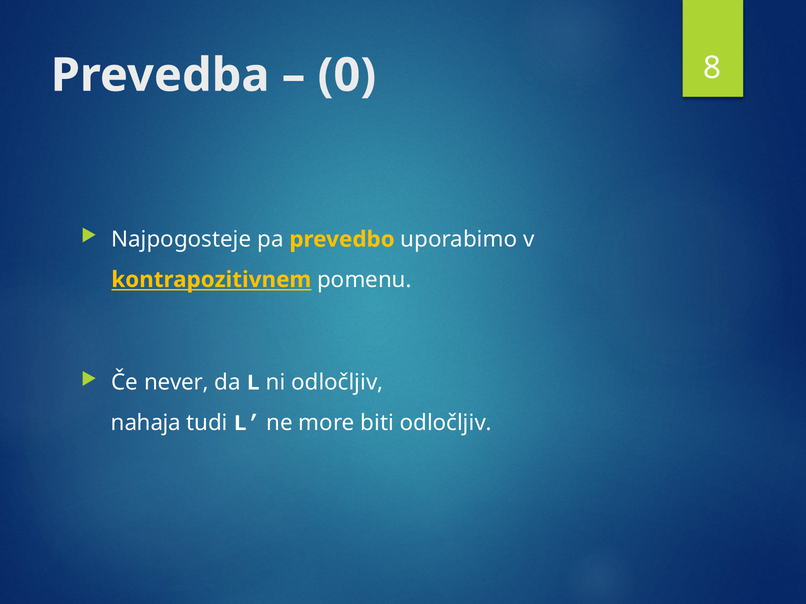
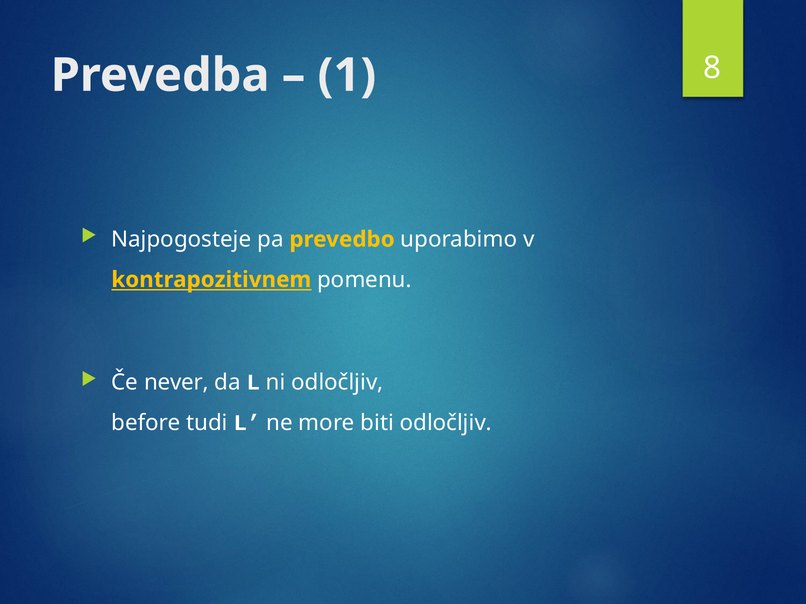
0: 0 -> 1
nahaja: nahaja -> before
